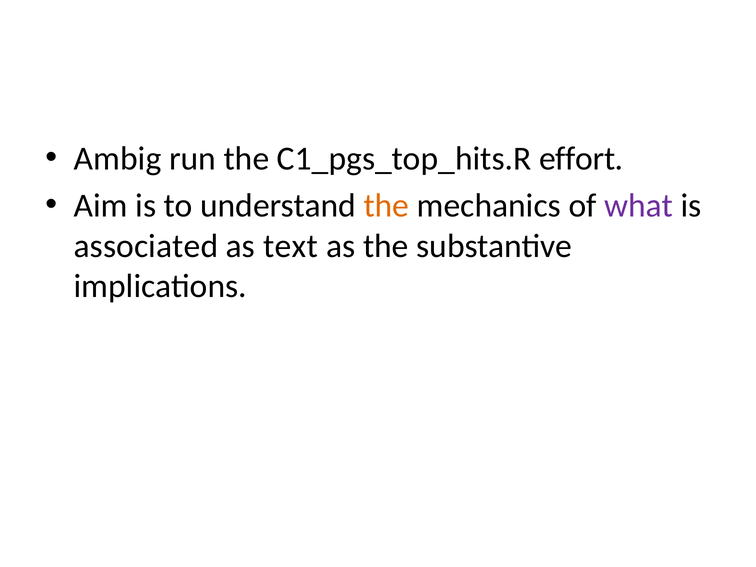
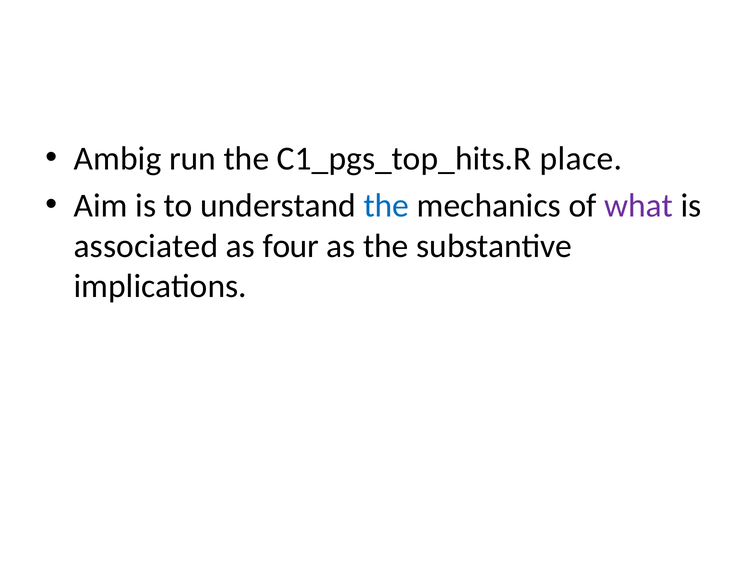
effort: effort -> place
the at (386, 206) colour: orange -> blue
text: text -> four
